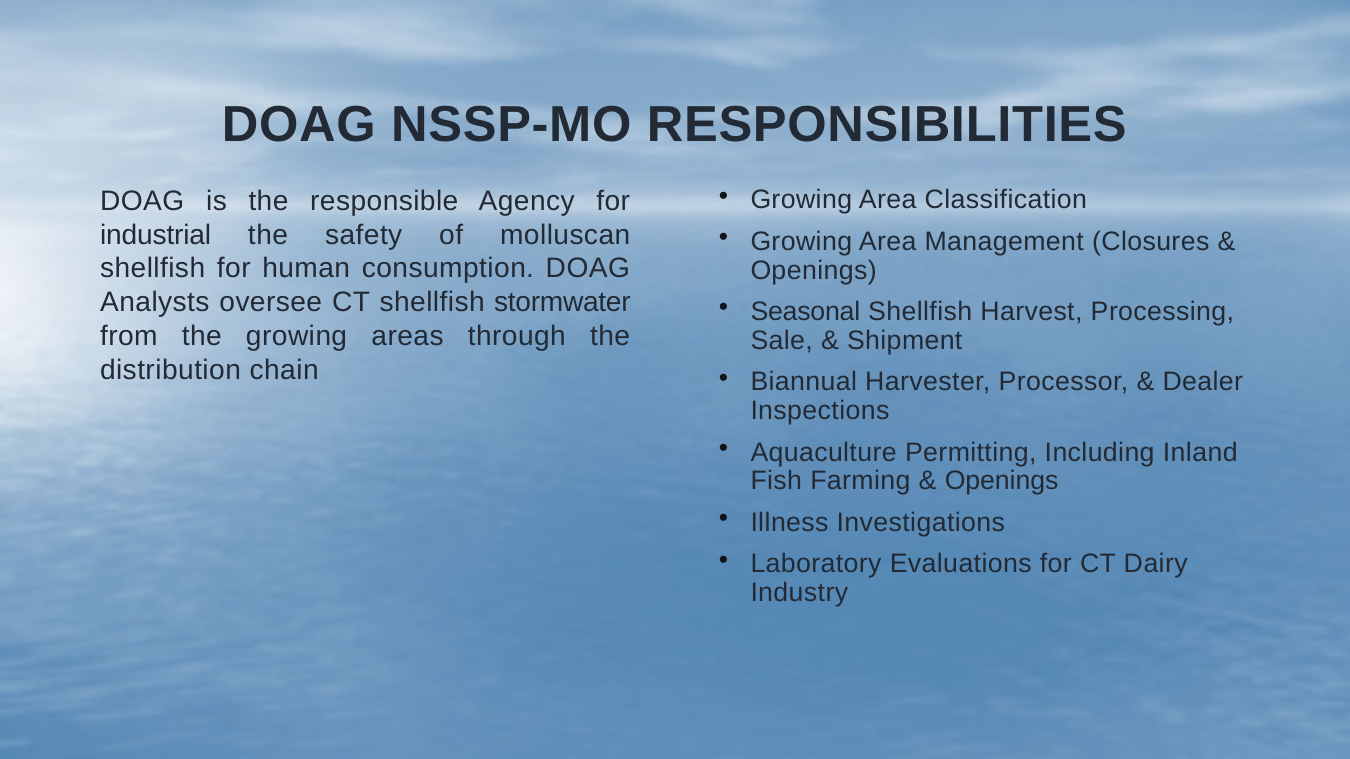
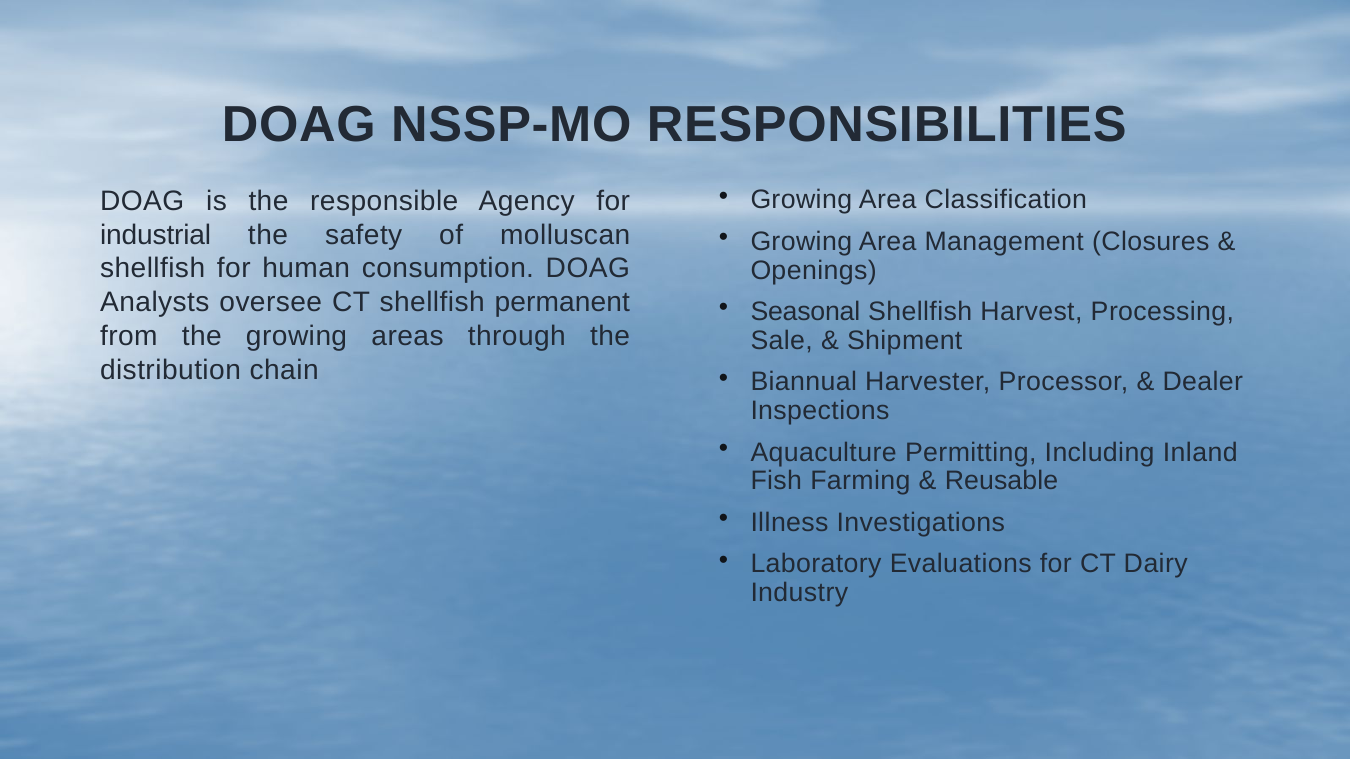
stormwater: stormwater -> permanent
Openings at (1002, 481): Openings -> Reusable
